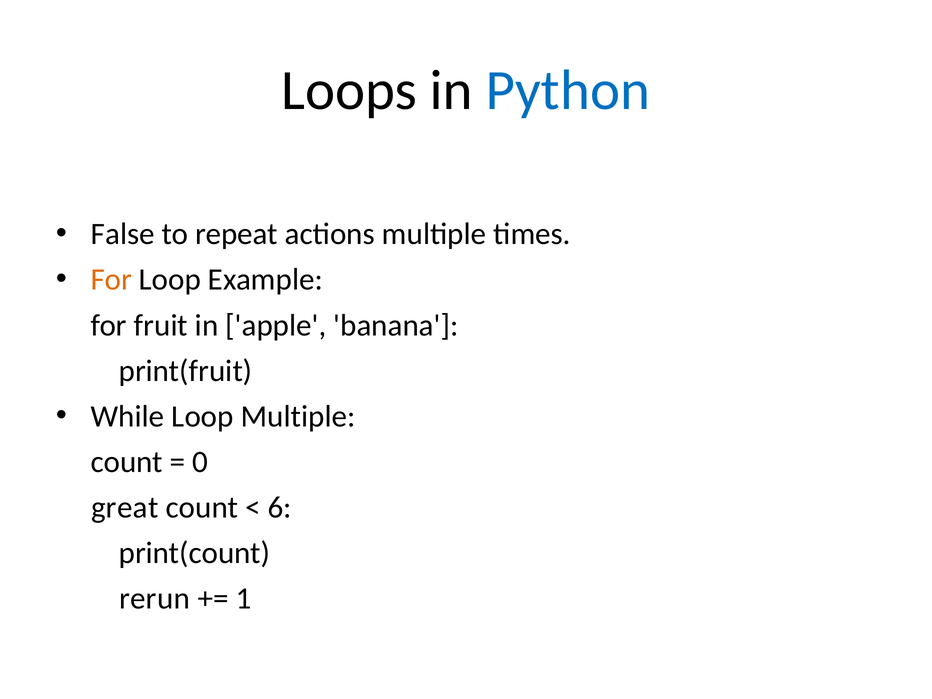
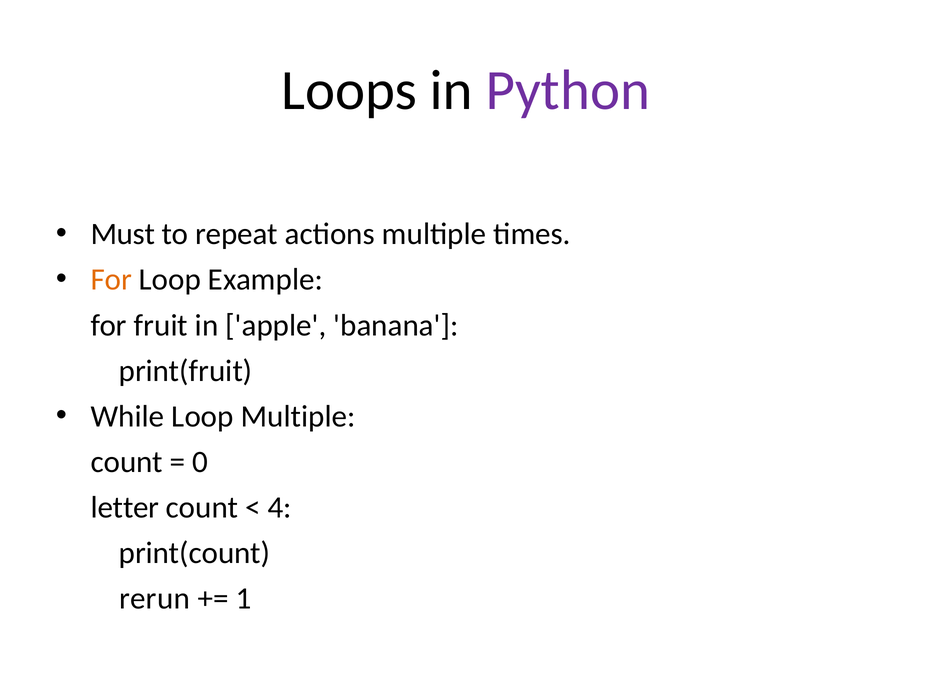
Python colour: blue -> purple
False: False -> Must
great: great -> letter
6: 6 -> 4
